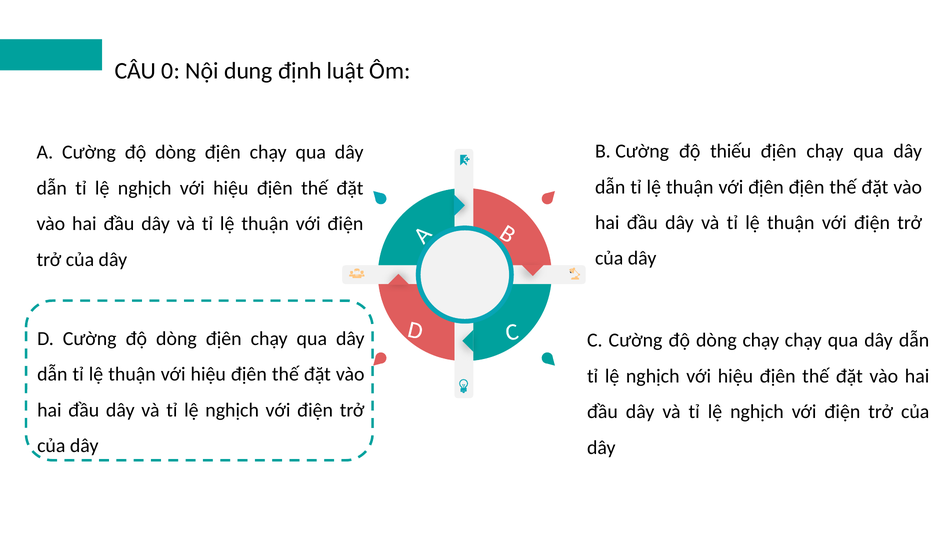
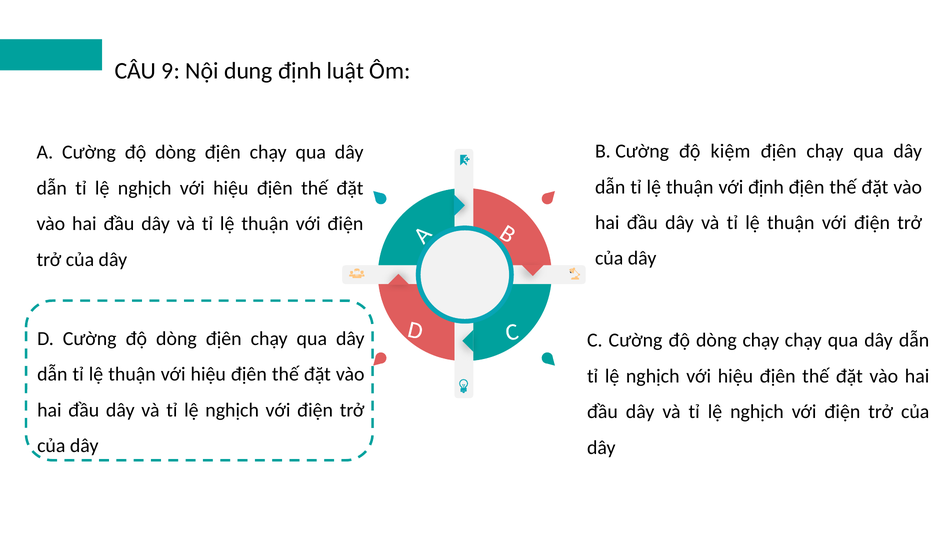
0: 0 -> 9
thiếu: thiếu -> kiệm
với địên: địên -> định
